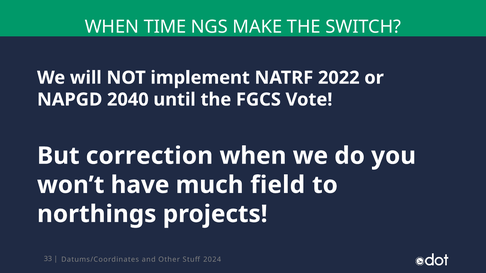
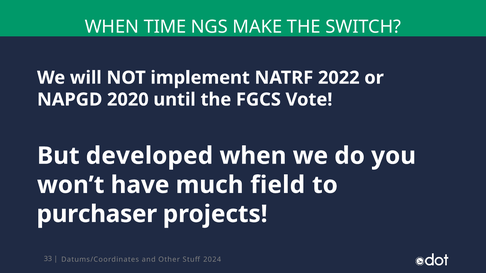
2040: 2040 -> 2020
correction: correction -> developed
northings: northings -> purchaser
